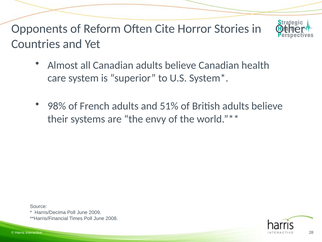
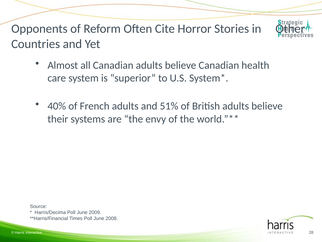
98%: 98% -> 40%
